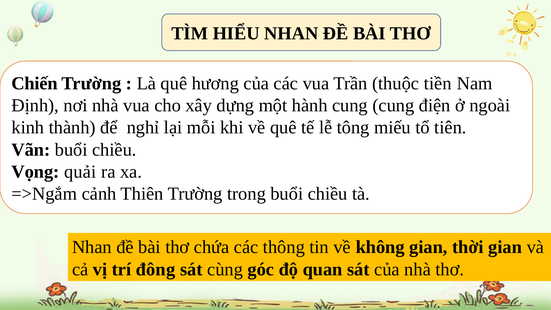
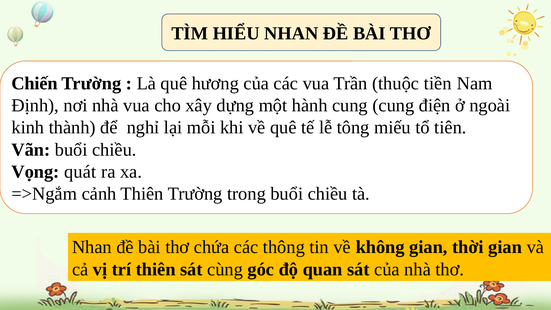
quải: quải -> quát
trí đông: đông -> thiên
